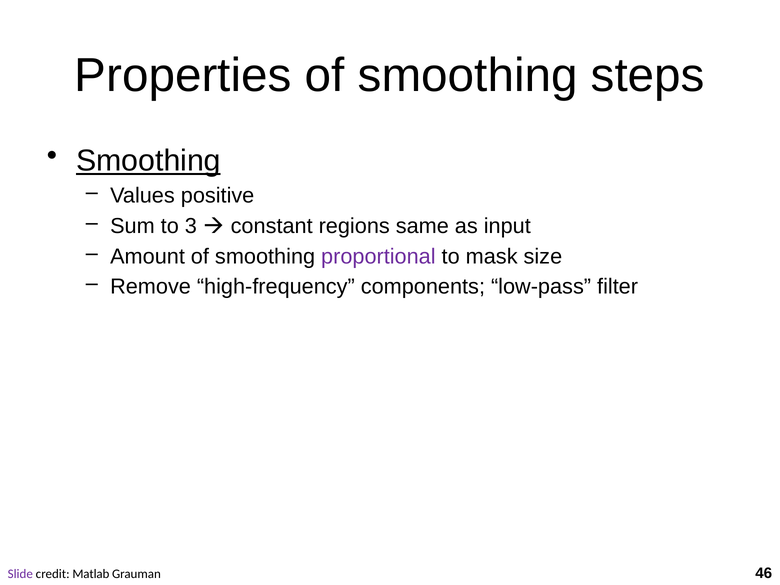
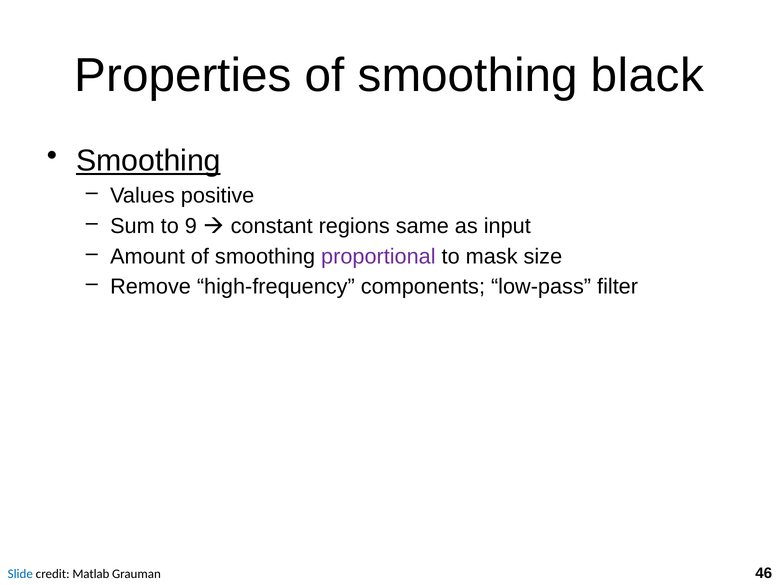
steps: steps -> black
3: 3 -> 9
Slide colour: purple -> blue
